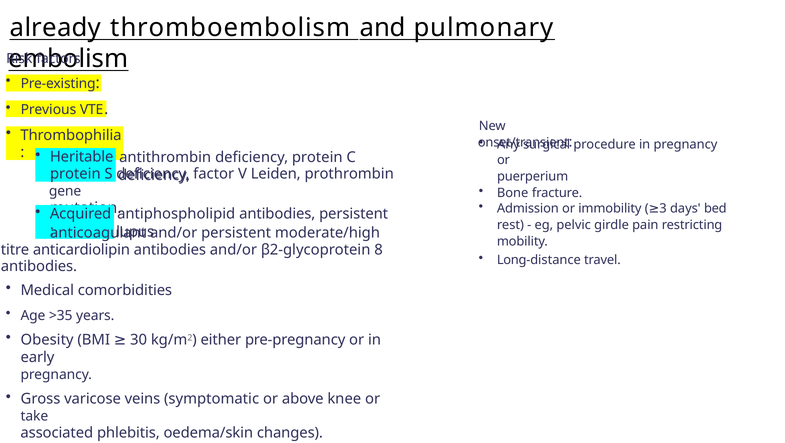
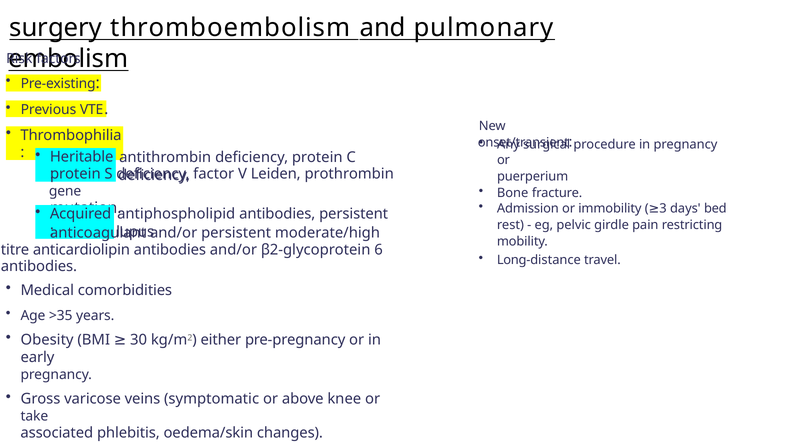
already: already -> surgery
8: 8 -> 6
